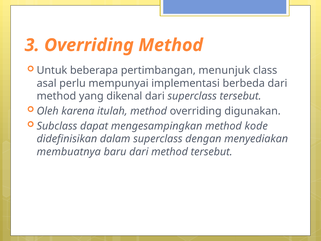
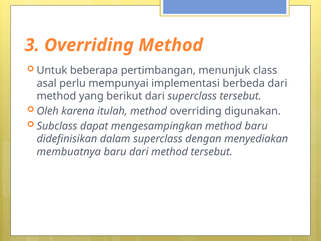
dikenal: dikenal -> berikut
method kode: kode -> baru
